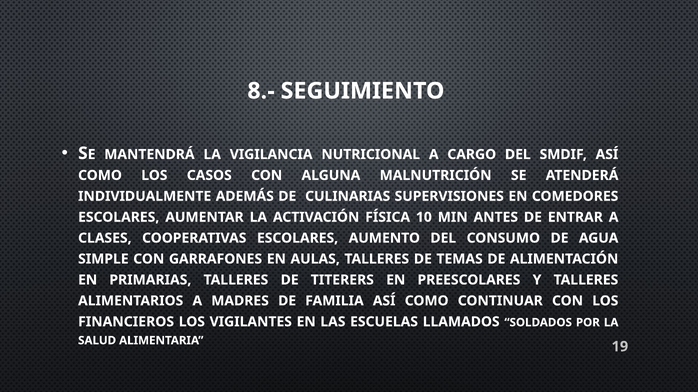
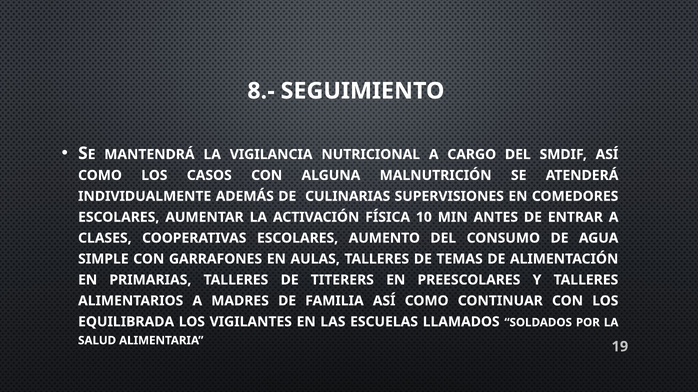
FINANCIEROS: FINANCIEROS -> EQUILIBRADA
